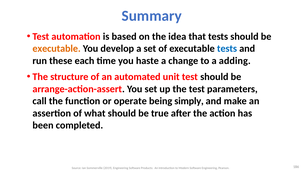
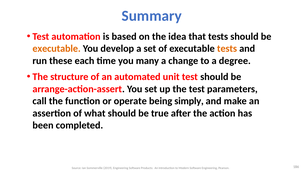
tests at (227, 48) colour: blue -> orange
haste: haste -> many
adding: adding -> degree
